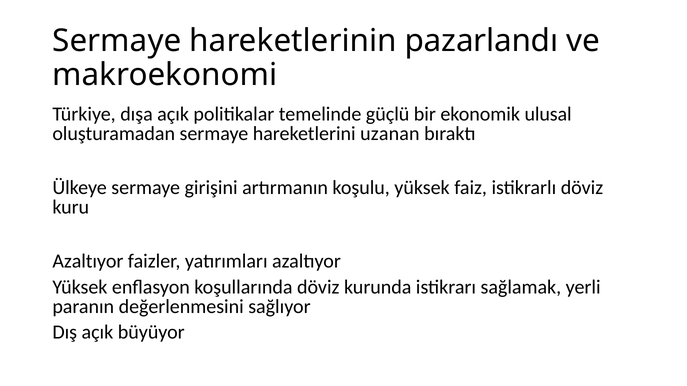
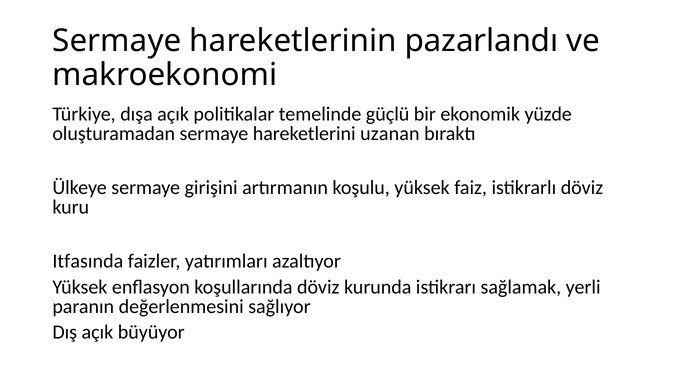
ulusal: ulusal -> yüzde
Azaltıyor at (88, 261): Azaltıyor -> Itfasında
